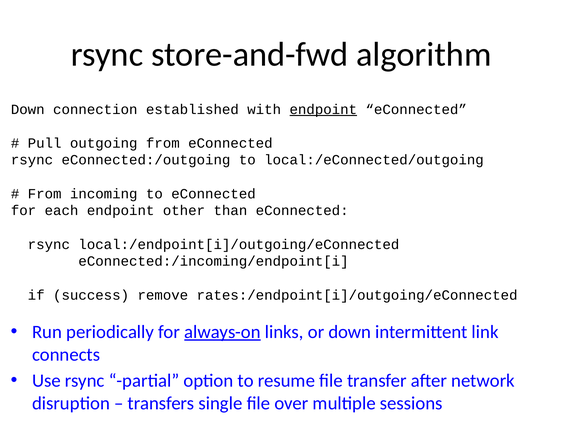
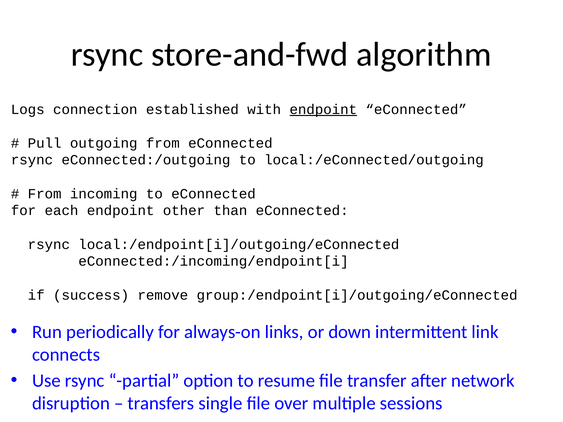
Down at (28, 109): Down -> Logs
rates:/endpoint[i]/outgoing/eConnected: rates:/endpoint[i]/outgoing/eConnected -> group:/endpoint[i]/outgoing/eConnected
always-on underline: present -> none
